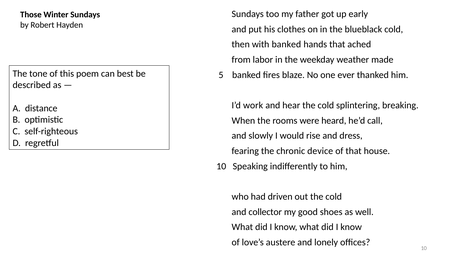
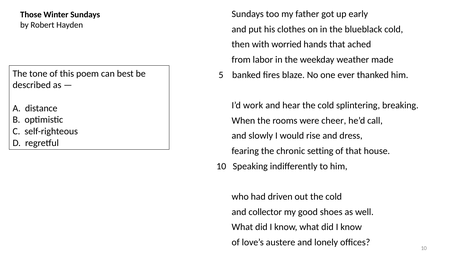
with banked: banked -> worried
heard: heard -> cheer
device: device -> setting
